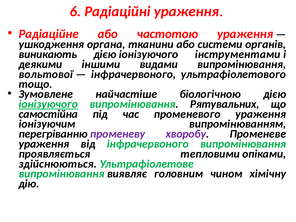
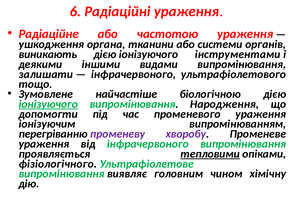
вольтової: вольтової -> залишати
Рятувальних: Рятувальних -> Народження
самостійна: самостійна -> допомогти
тепловими underline: none -> present
здійснюються: здійснюються -> фізіологічного
